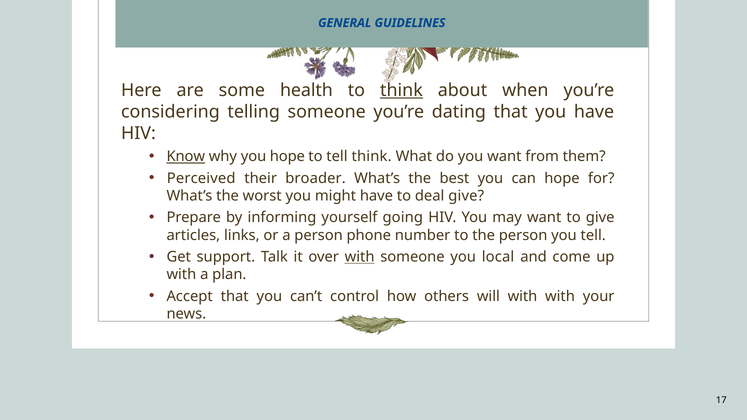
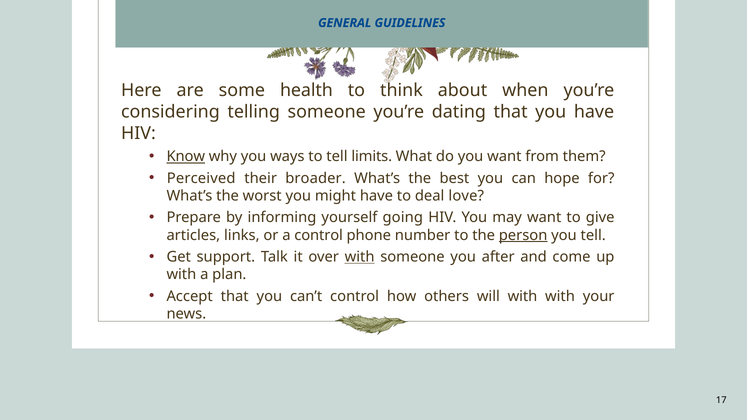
think at (401, 90) underline: present -> none
you hope: hope -> ways
tell think: think -> limits
deal give: give -> love
a person: person -> control
person at (523, 235) underline: none -> present
local: local -> after
